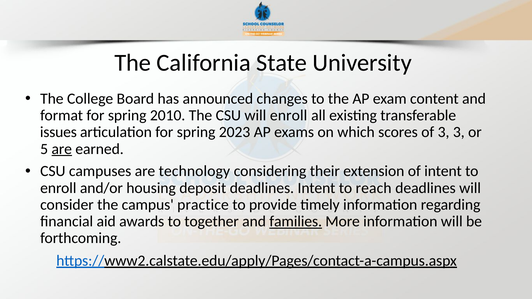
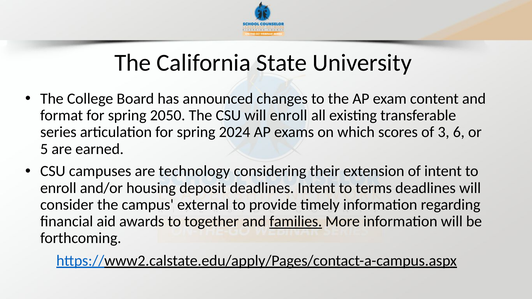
2010: 2010 -> 2050
issues: issues -> series
2023: 2023 -> 2024
3 3: 3 -> 6
are at (62, 149) underline: present -> none
reach: reach -> terms
practice: practice -> external
